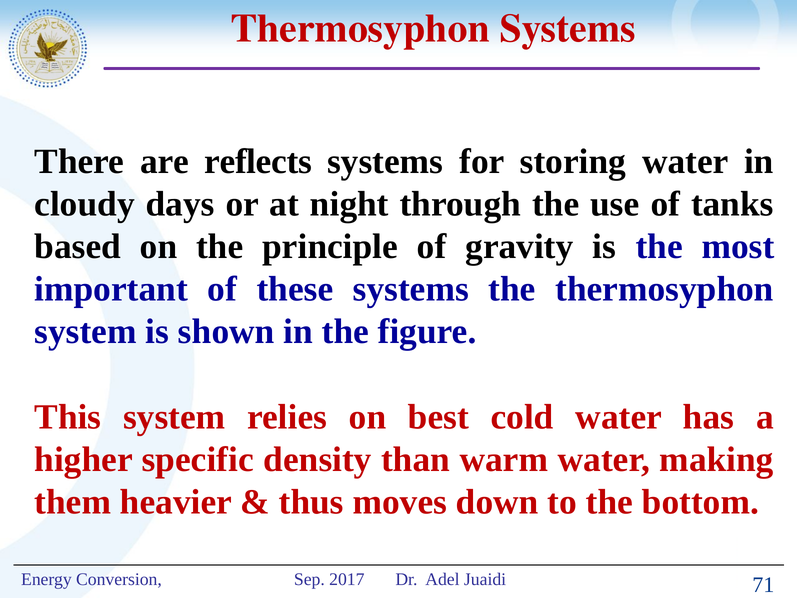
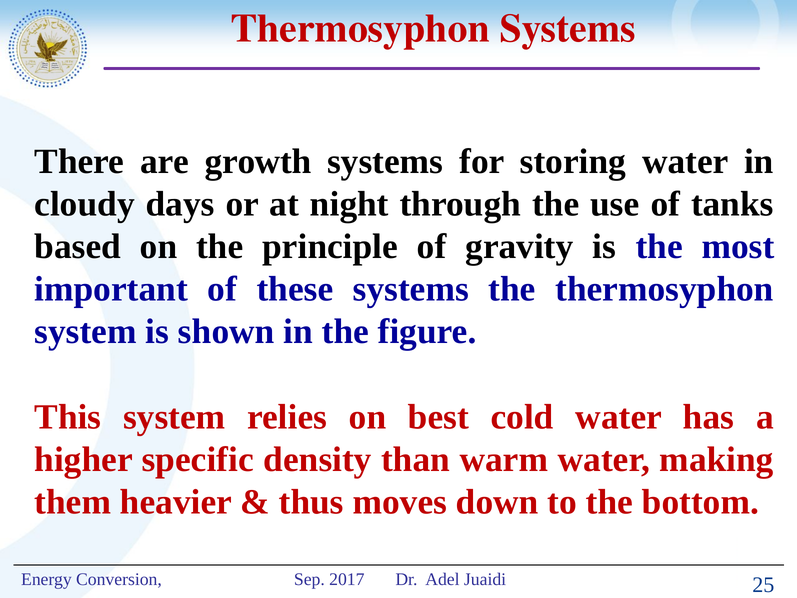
reflects: reflects -> growth
71: 71 -> 25
